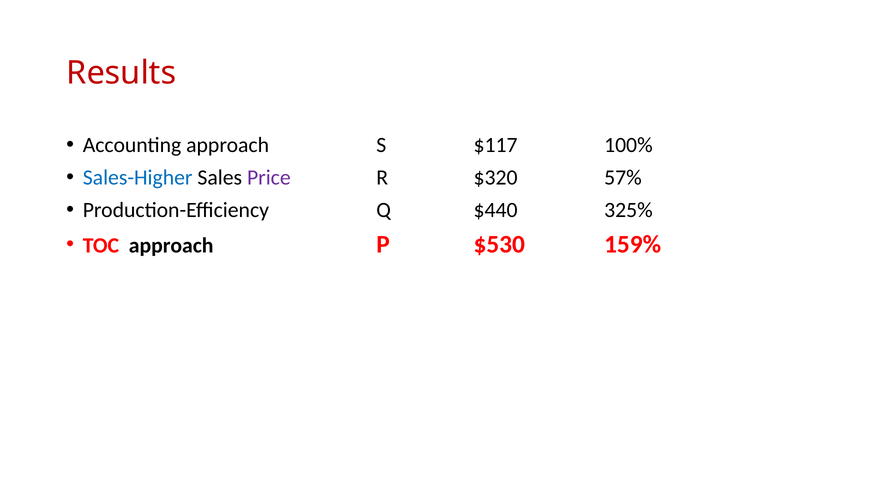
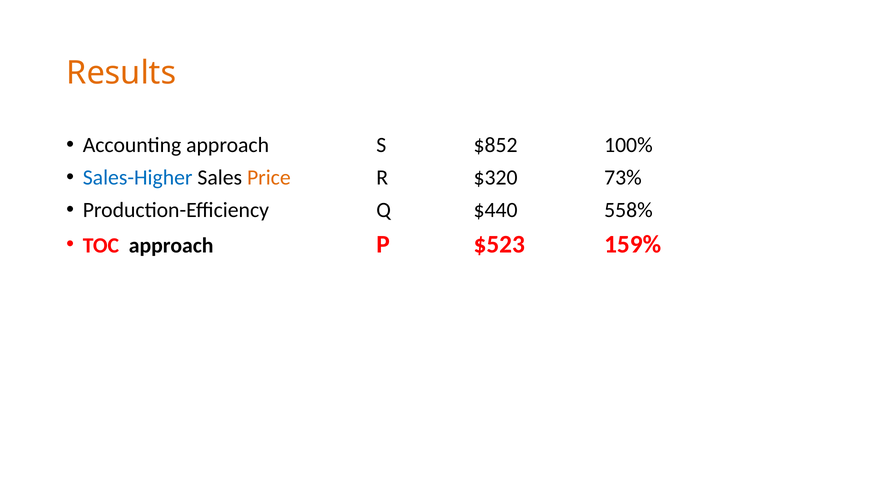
Results colour: red -> orange
$117: $117 -> $852
Price colour: purple -> orange
57%: 57% -> 73%
325%: 325% -> 558%
$530: $530 -> $523
